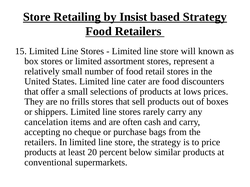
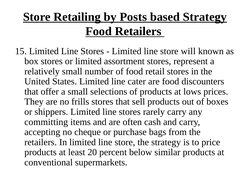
Insist: Insist -> Posts
cancelation: cancelation -> committing
